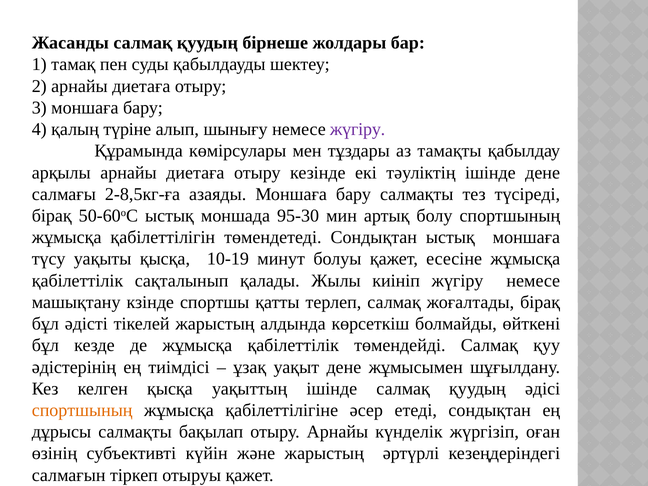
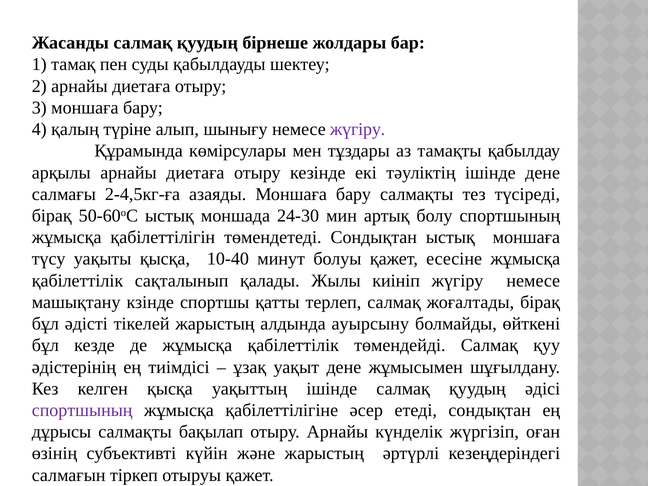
2-8,5кг-ға: 2-8,5кг-ға -> 2-4,5кг-ға
95-30: 95-30 -> 24-30
10-19: 10-19 -> 10-40
көрсеткіш: көрсеткіш -> ауырсыну
спортшының at (82, 410) colour: orange -> purple
